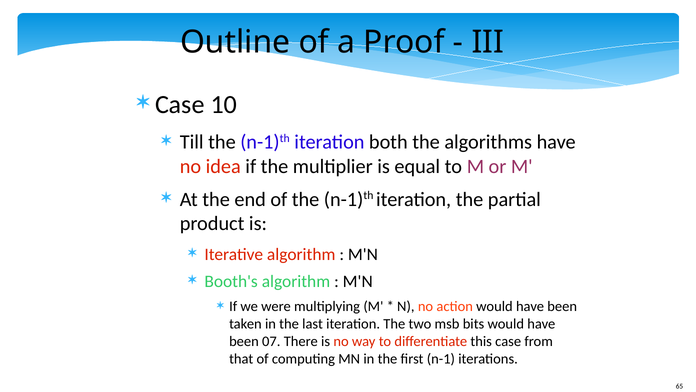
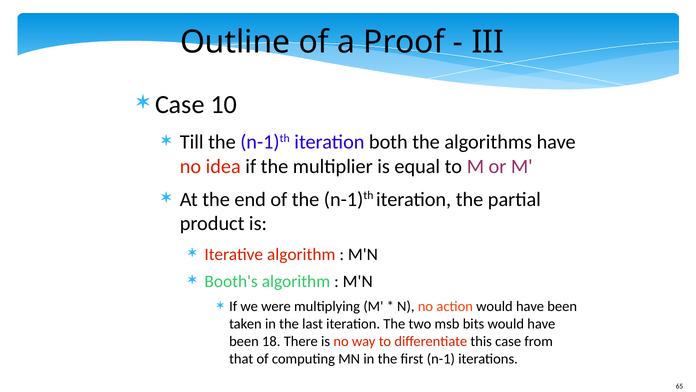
07: 07 -> 18
